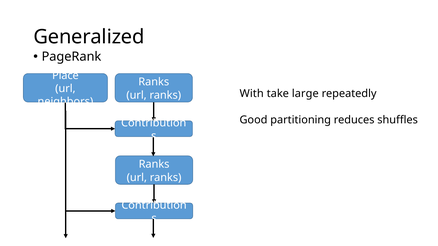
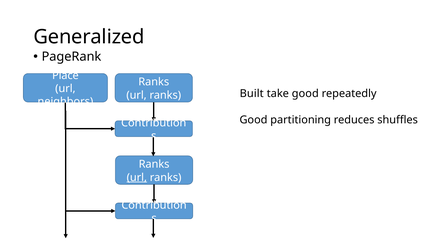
With: With -> Built
take large: large -> good
url at (137, 178) underline: none -> present
